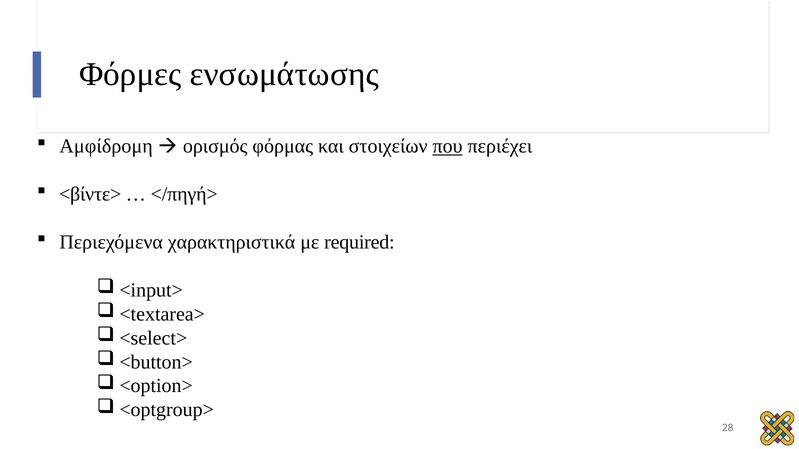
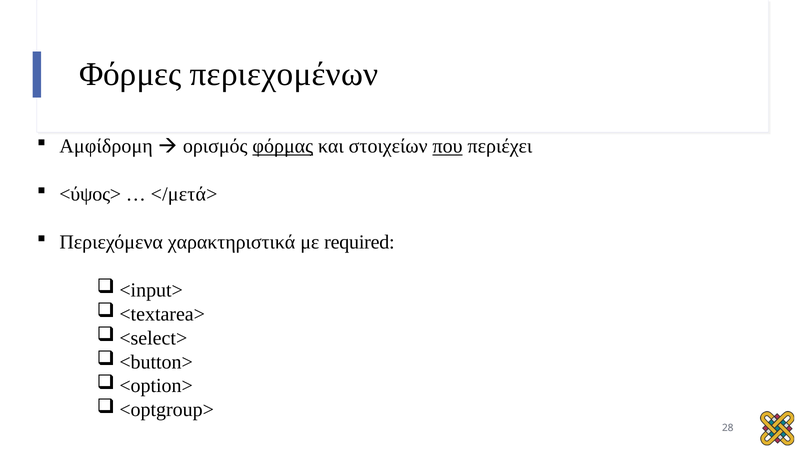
ενσωμάτωσης: ενσωμάτωσης -> περιεχομένων
φόρμας underline: none -> present
<βίντε>: <βίντε> -> <ύψος>
</πηγή>: </πηγή> -> </μετά>
